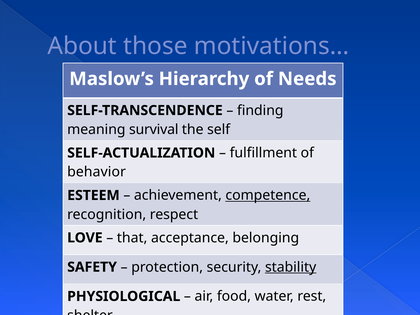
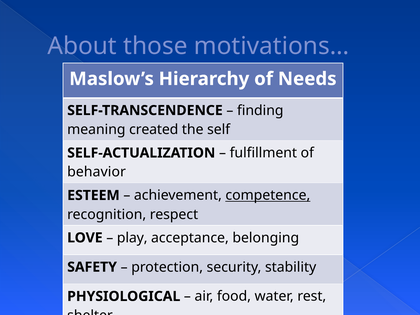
survival: survival -> created
that: that -> play
stability underline: present -> none
